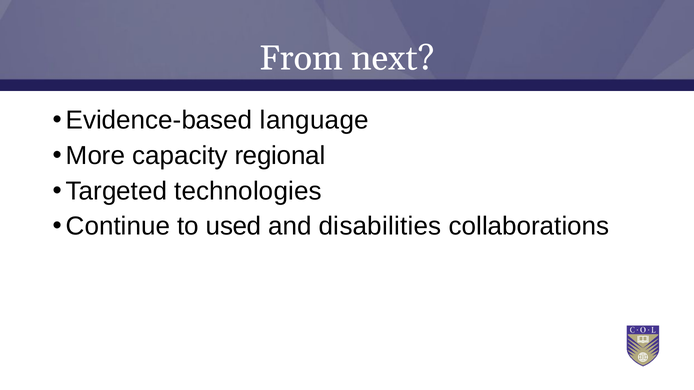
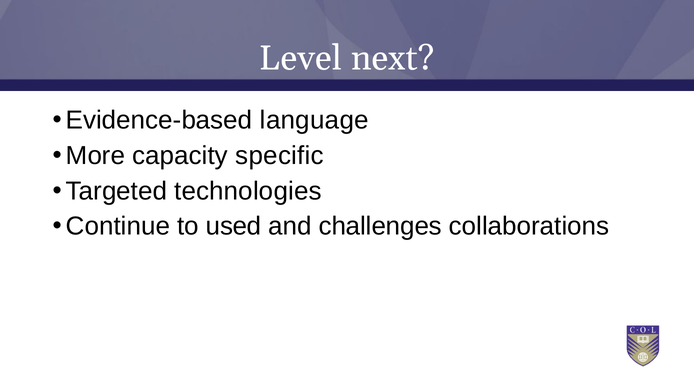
From: From -> Level
regional: regional -> specific
disabilities: disabilities -> challenges
